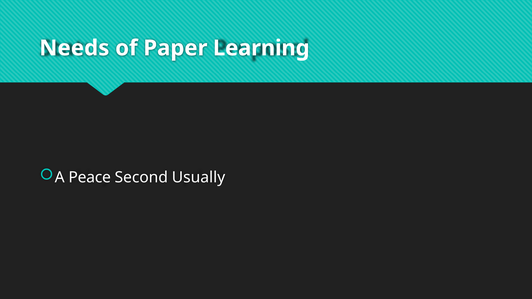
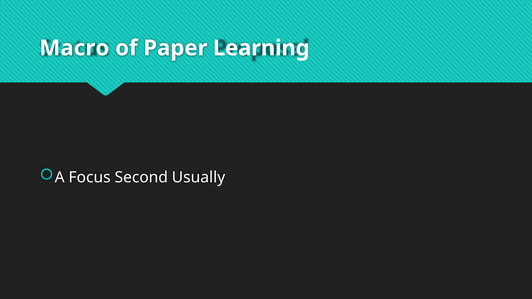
Needs: Needs -> Macro
Peace: Peace -> Focus
